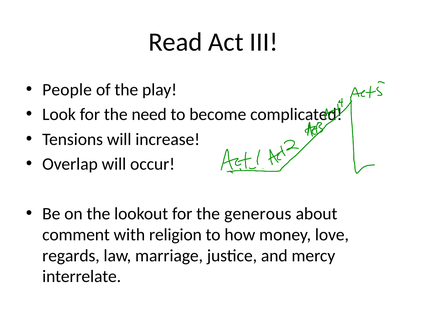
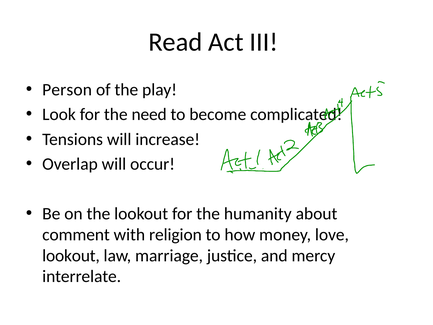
People: People -> Person
generous: generous -> humanity
regards at (71, 255): regards -> lookout
